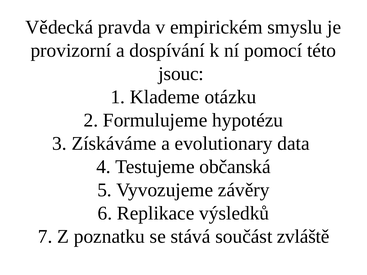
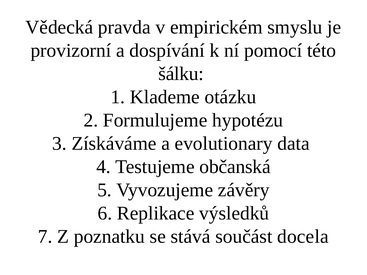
jsouc: jsouc -> šálku
zvláště: zvláště -> docela
